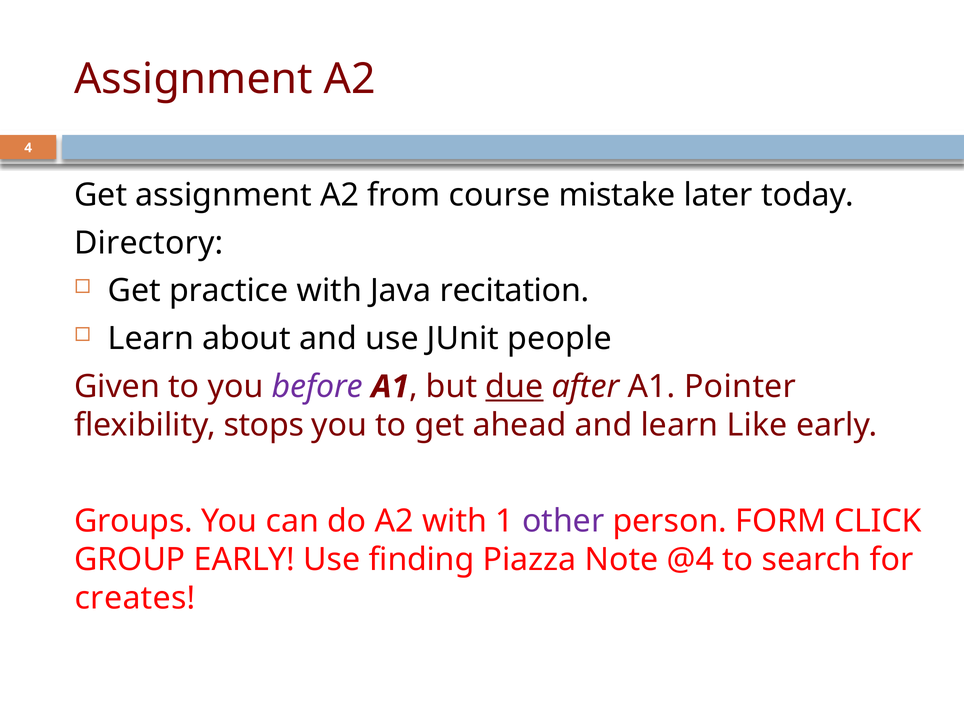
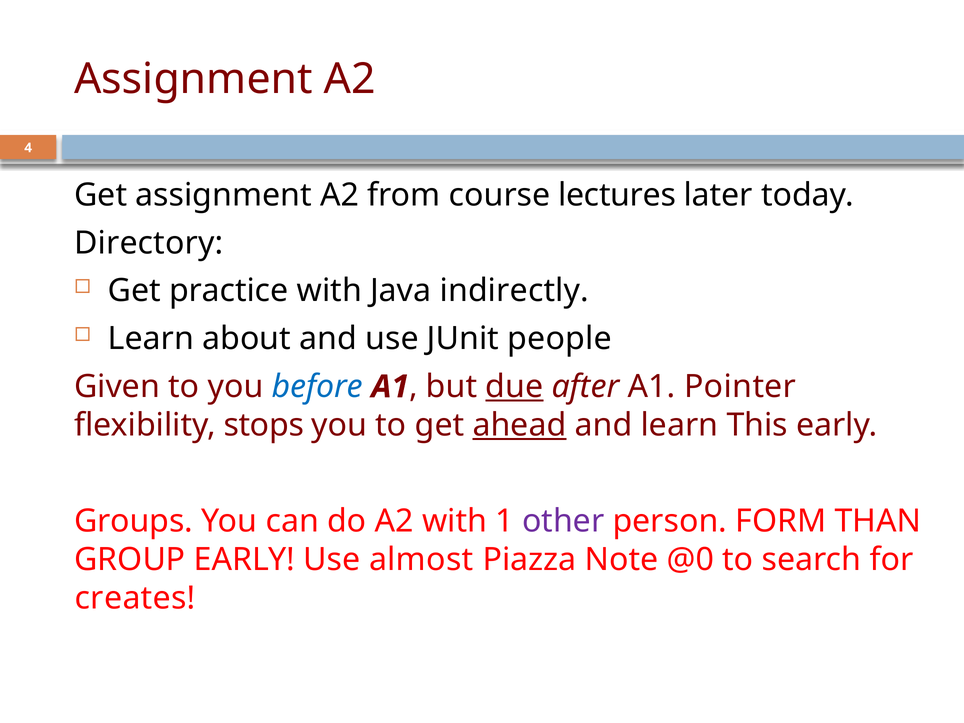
mistake: mistake -> lectures
recitation: recitation -> indirectly
before colour: purple -> blue
ahead underline: none -> present
Like: Like -> This
CLICK: CLICK -> THAN
finding: finding -> almost
@4: @4 -> @0
